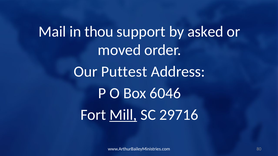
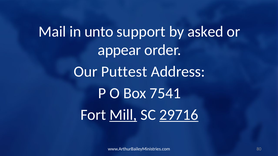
thou: thou -> unto
moved: moved -> appear
6046: 6046 -> 7541
29716 underline: none -> present
